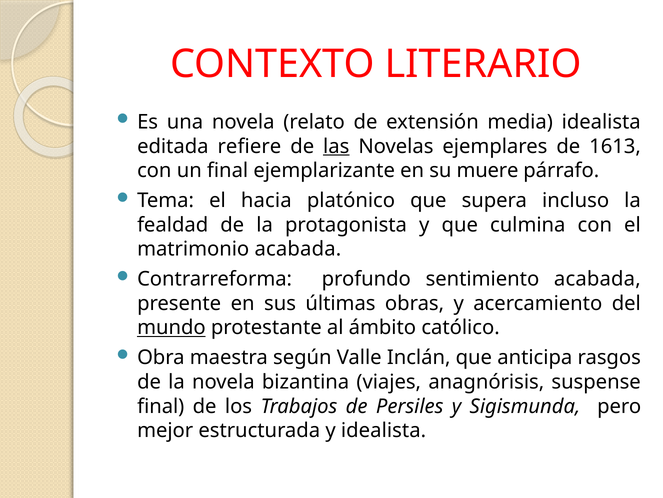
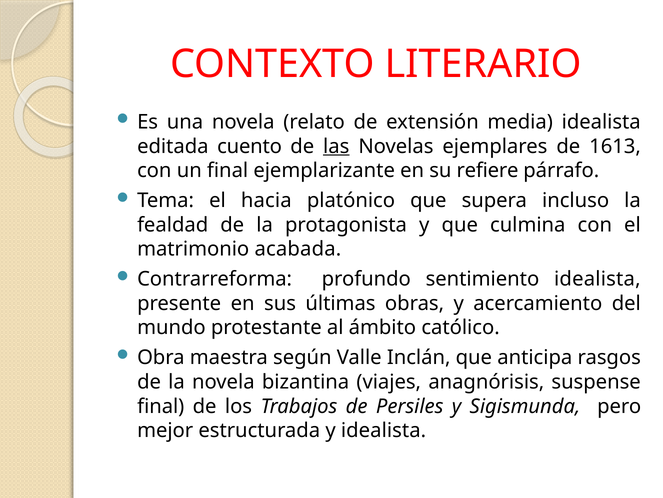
refiere: refiere -> cuento
muere: muere -> refiere
sentimiento acabada: acabada -> idealista
mundo underline: present -> none
